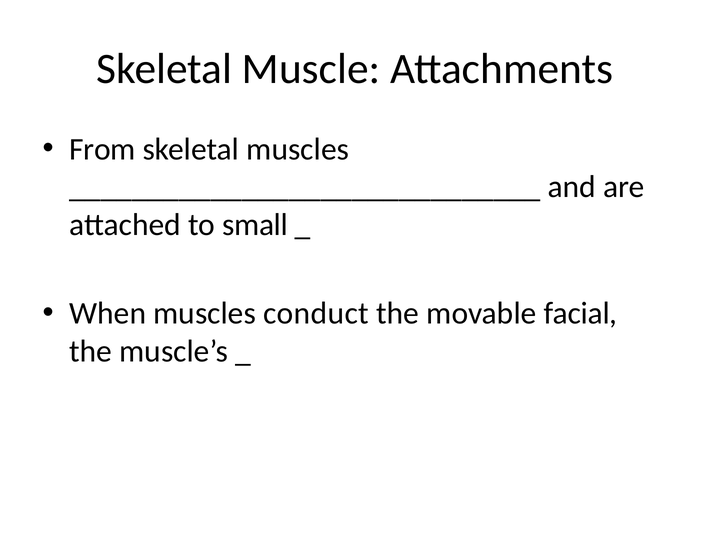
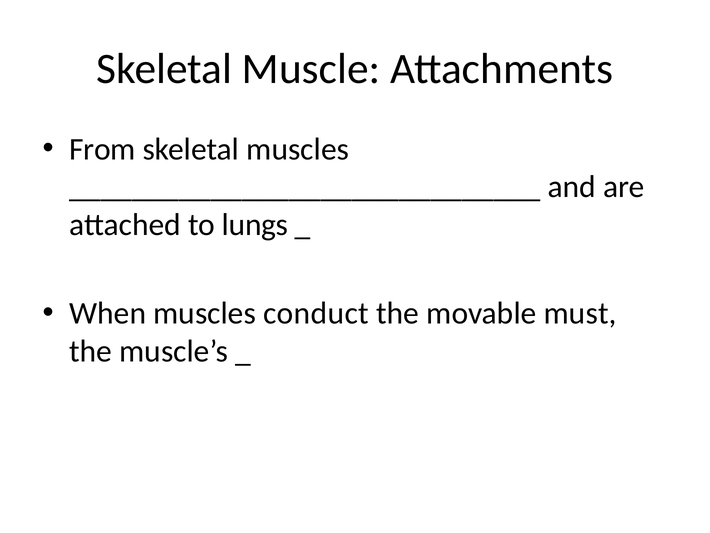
small: small -> lungs
facial: facial -> must
